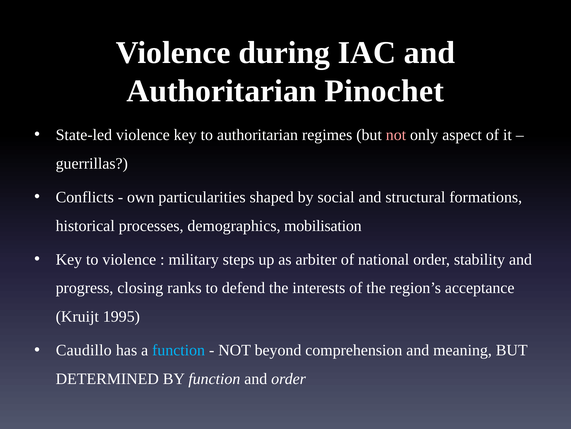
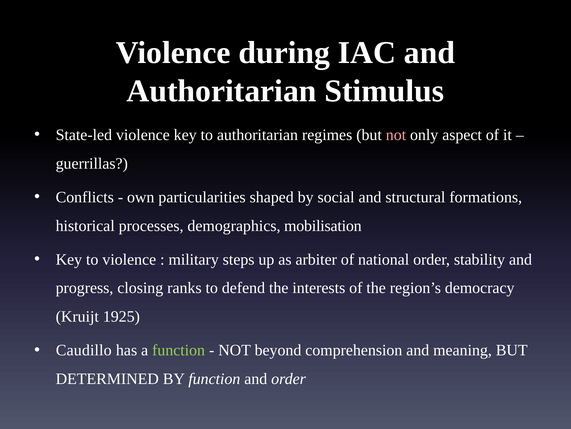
Pinochet: Pinochet -> Stimulus
acceptance: acceptance -> democracy
1995: 1995 -> 1925
function at (179, 350) colour: light blue -> light green
